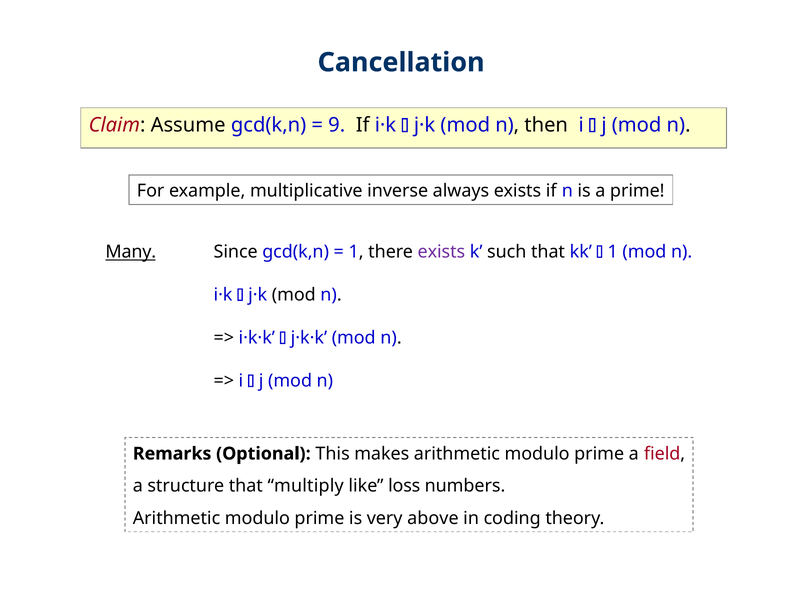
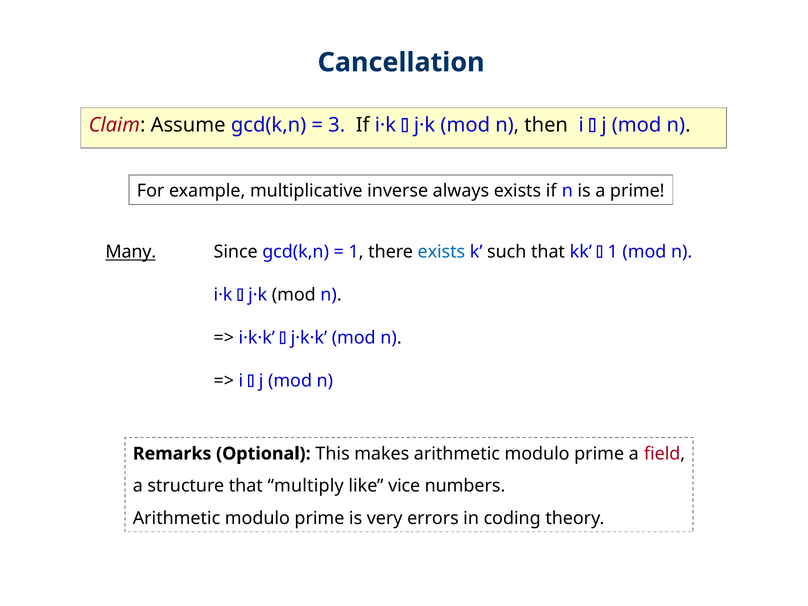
9: 9 -> 3
exists at (441, 252) colour: purple -> blue
loss: loss -> vice
above: above -> errors
